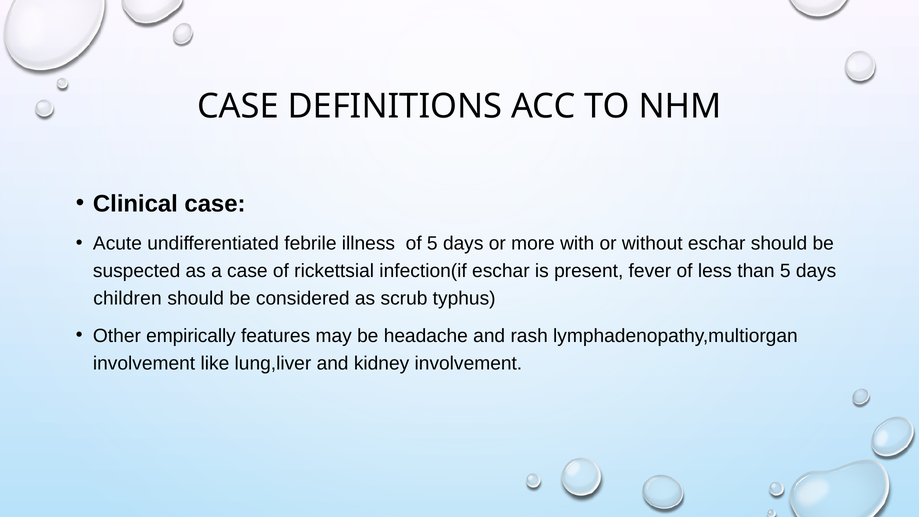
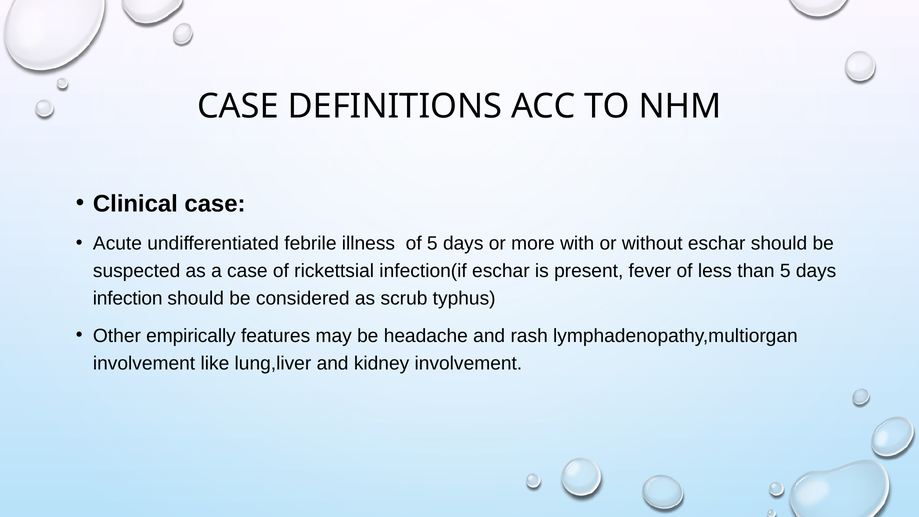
children: children -> infection
